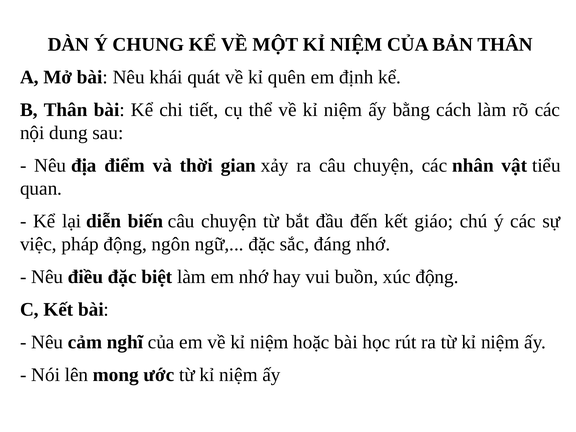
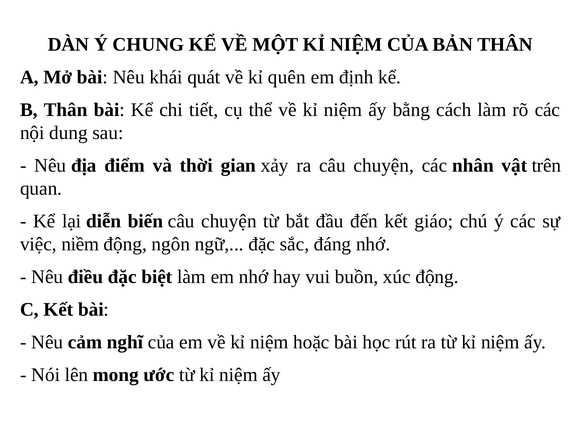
tiểu: tiểu -> trên
pháp: pháp -> niềm
